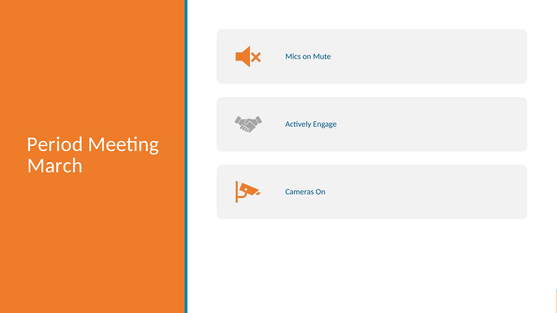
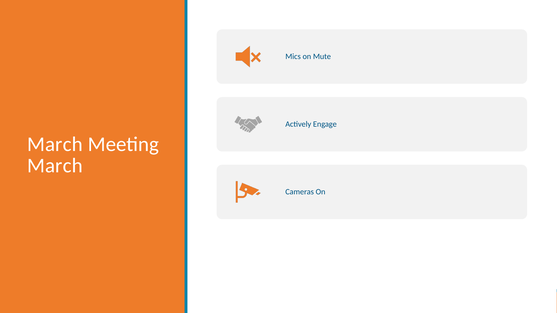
Period at (55, 144): Period -> March
